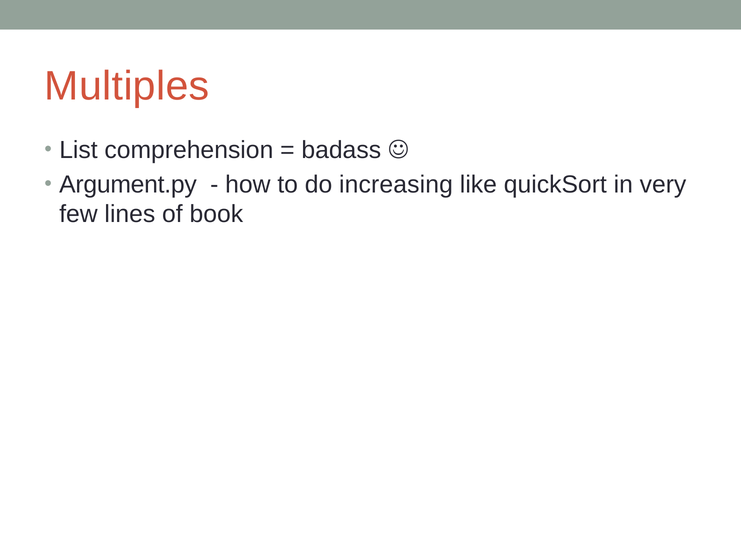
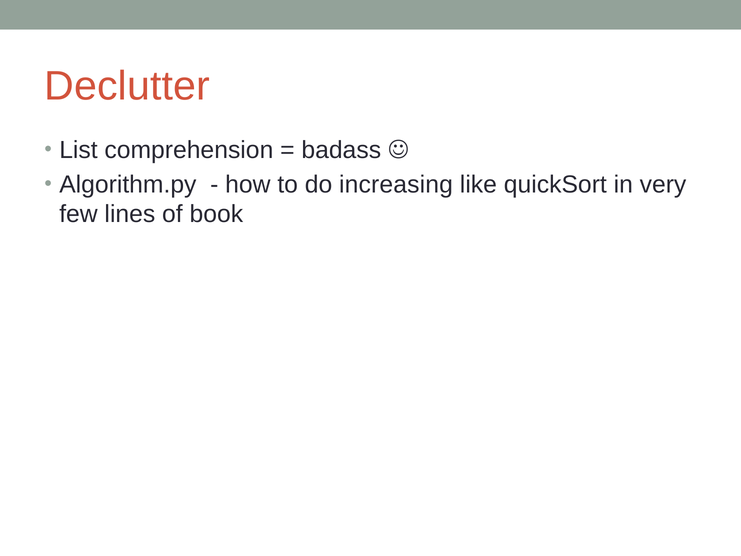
Multiples: Multiples -> Declutter
Argument.py: Argument.py -> Algorithm.py
